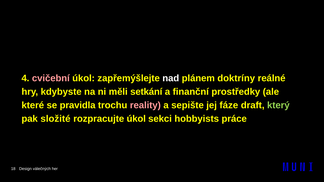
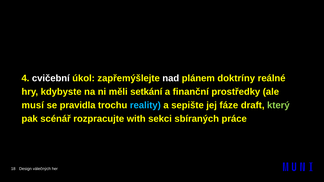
cvičební colour: pink -> white
které: které -> musí
reality colour: pink -> light blue
složité: složité -> scénář
rozpracujte úkol: úkol -> with
hobbyists: hobbyists -> sbíraných
